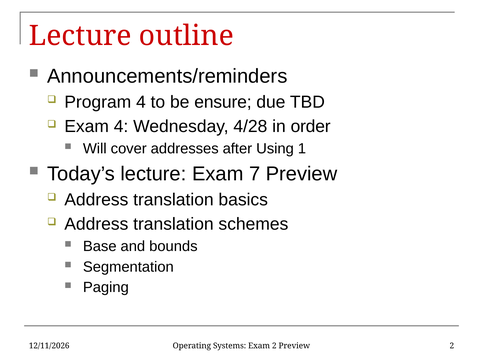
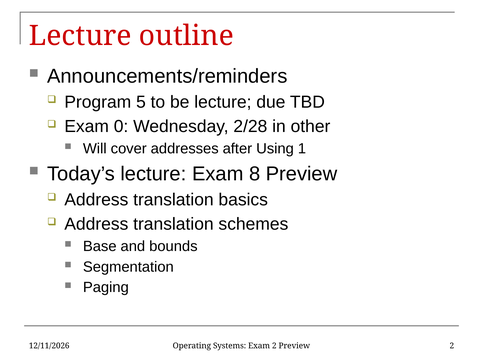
Program 4: 4 -> 5
be ensure: ensure -> lecture
Exam 4: 4 -> 0
4/28: 4/28 -> 2/28
order: order -> other
7: 7 -> 8
